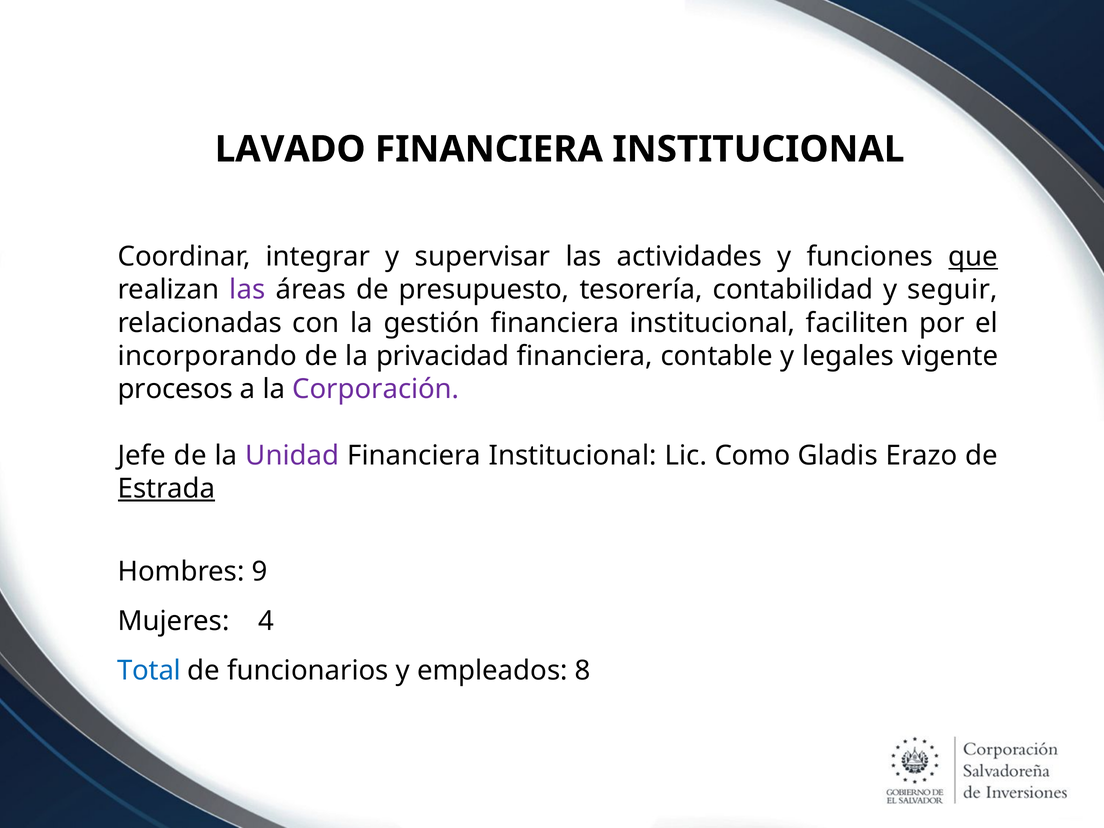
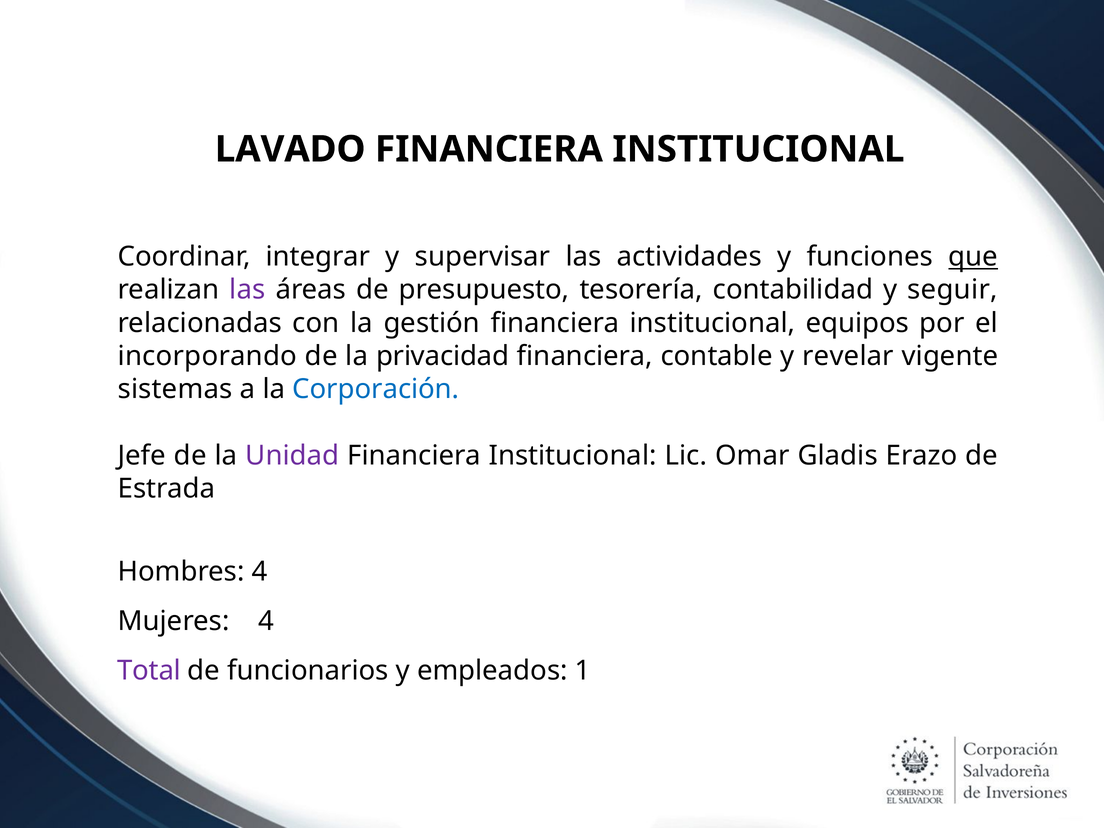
faciliten: faciliten -> equipos
legales: legales -> revelar
procesos: procesos -> sistemas
Corporación colour: purple -> blue
Como: Como -> Omar
Estrada underline: present -> none
Hombres 9: 9 -> 4
Total colour: blue -> purple
8: 8 -> 1
